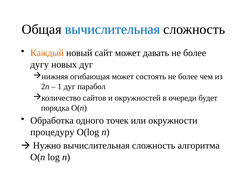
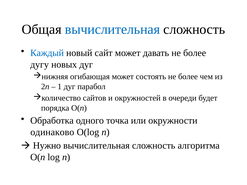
Каждый colour: orange -> blue
точек: точек -> точка
процедуру: процедуру -> одинаково
